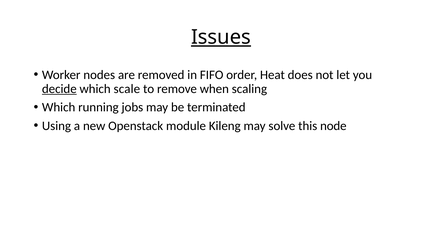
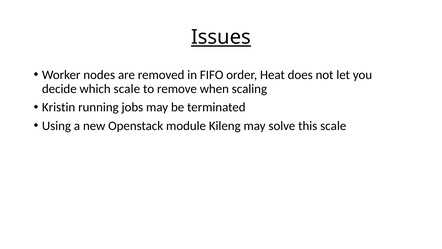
decide underline: present -> none
Which at (59, 107): Which -> Kristin
this node: node -> scale
